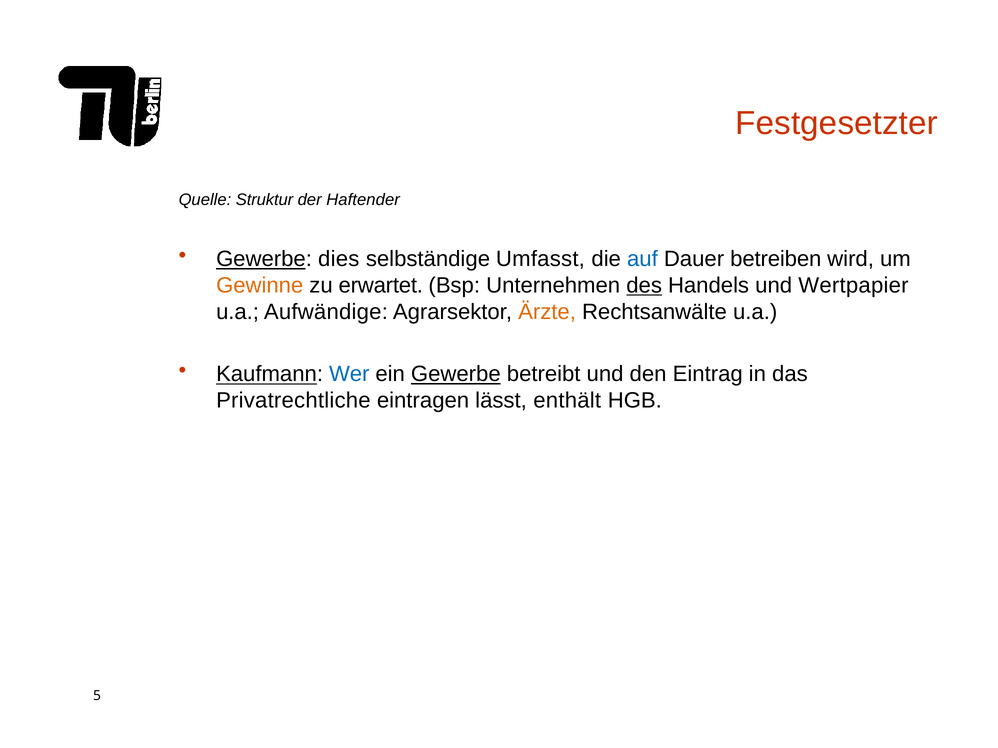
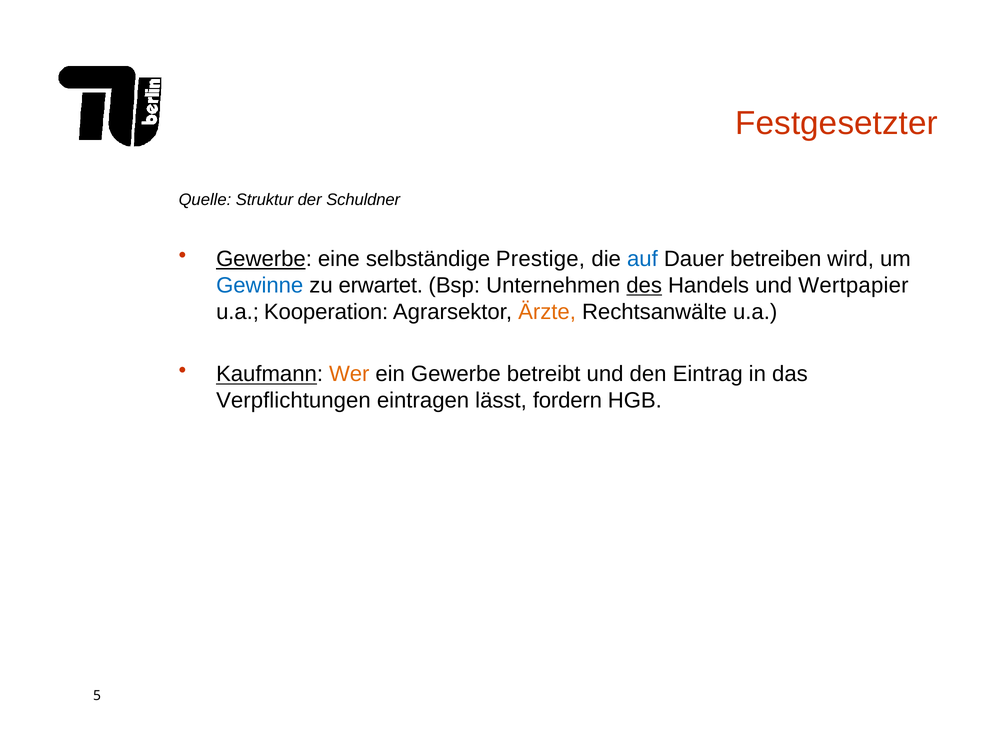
Haftender: Haftender -> Schuldner
dies: dies -> eine
Umfasst: Umfasst -> Prestige
Gewinne colour: orange -> blue
Aufwändige: Aufwändige -> Kooperation
Wer colour: blue -> orange
Gewerbe at (456, 374) underline: present -> none
Privatrechtliche: Privatrechtliche -> Verpflichtungen
enthält: enthält -> fordern
